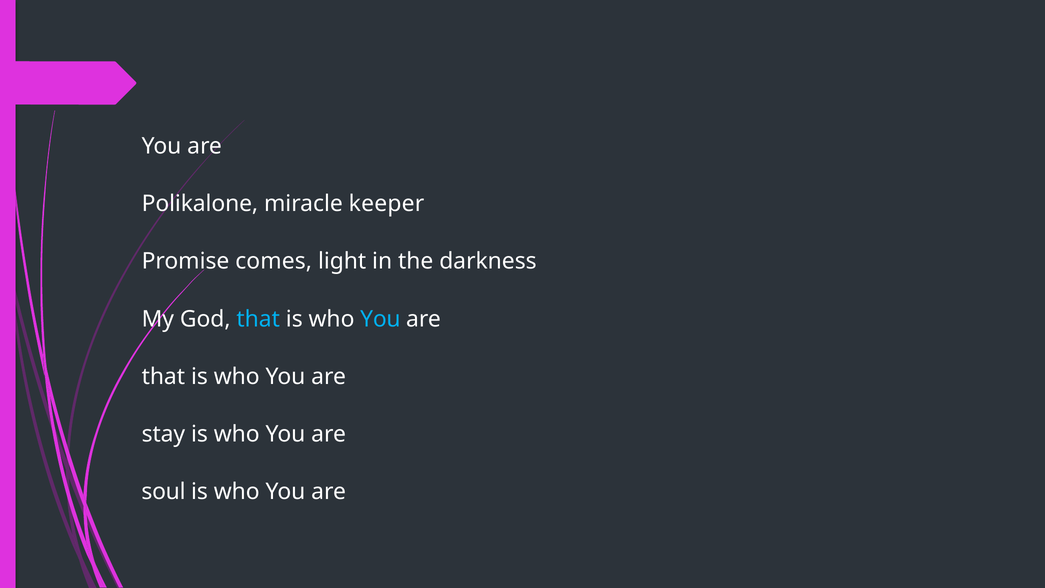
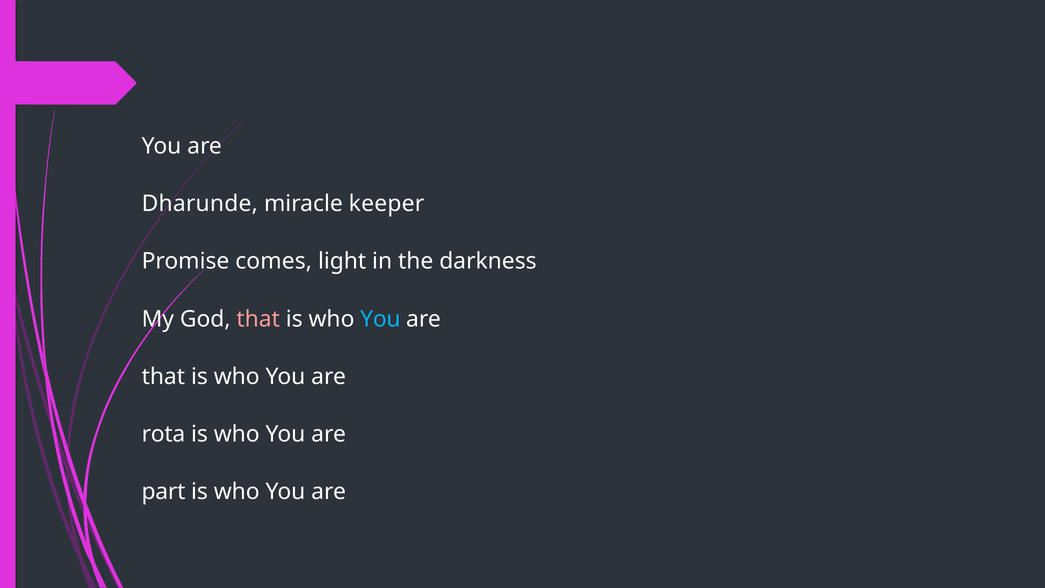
Polikalone: Polikalone -> Dharunde
that at (258, 319) colour: light blue -> pink
stay: stay -> rota
soul: soul -> part
